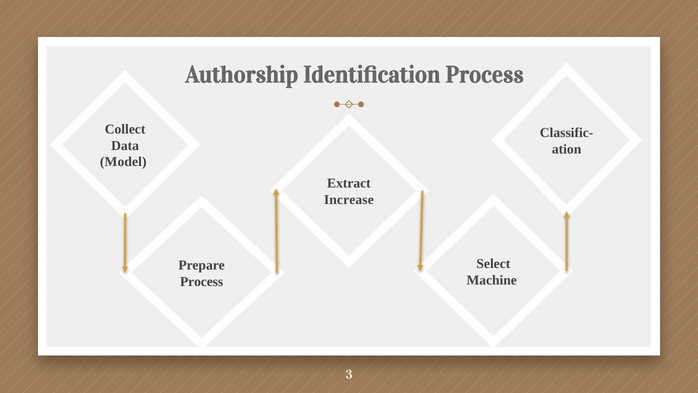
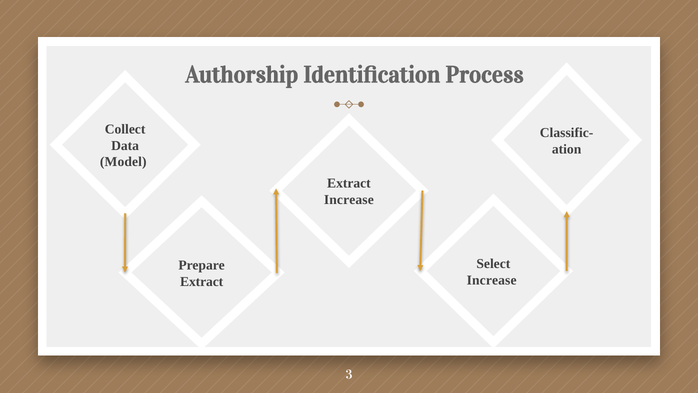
Machine at (492, 280): Machine -> Increase
Process at (202, 281): Process -> Extract
